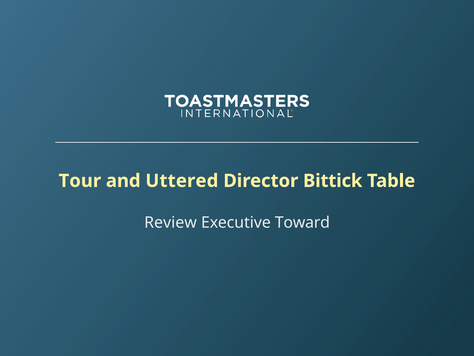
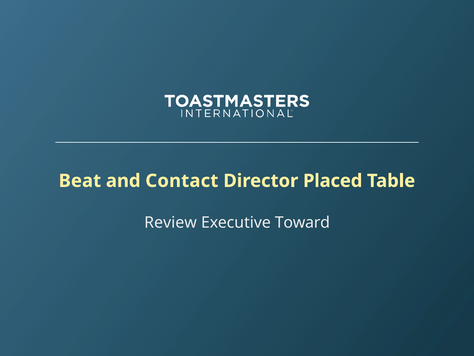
Tour: Tour -> Beat
Uttered: Uttered -> Contact
Bittick: Bittick -> Placed
